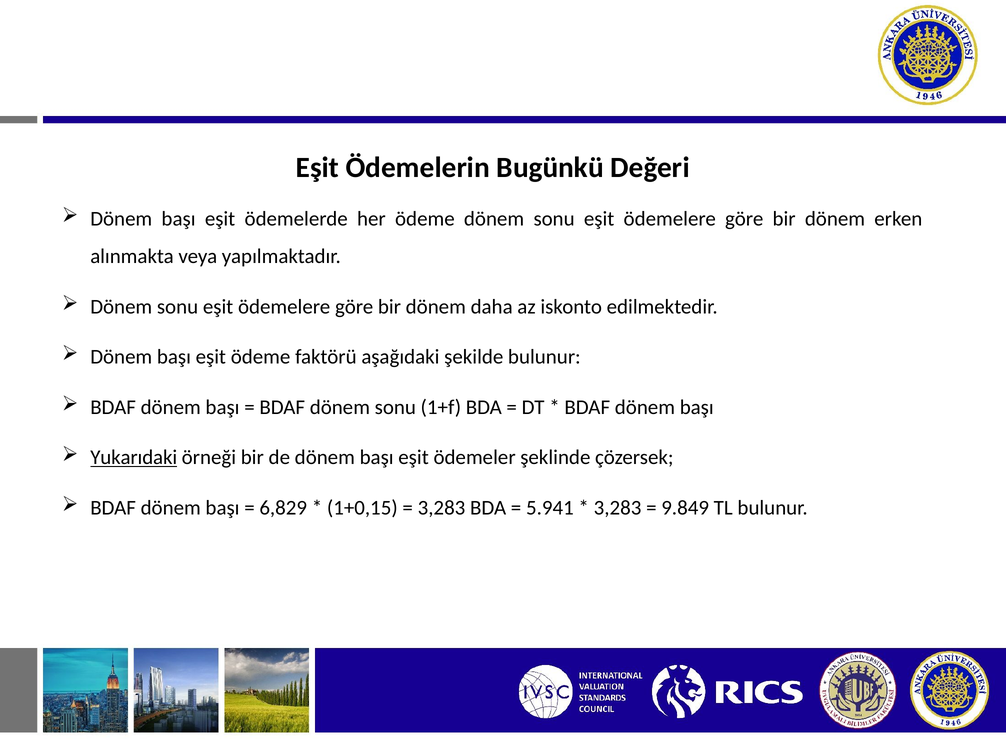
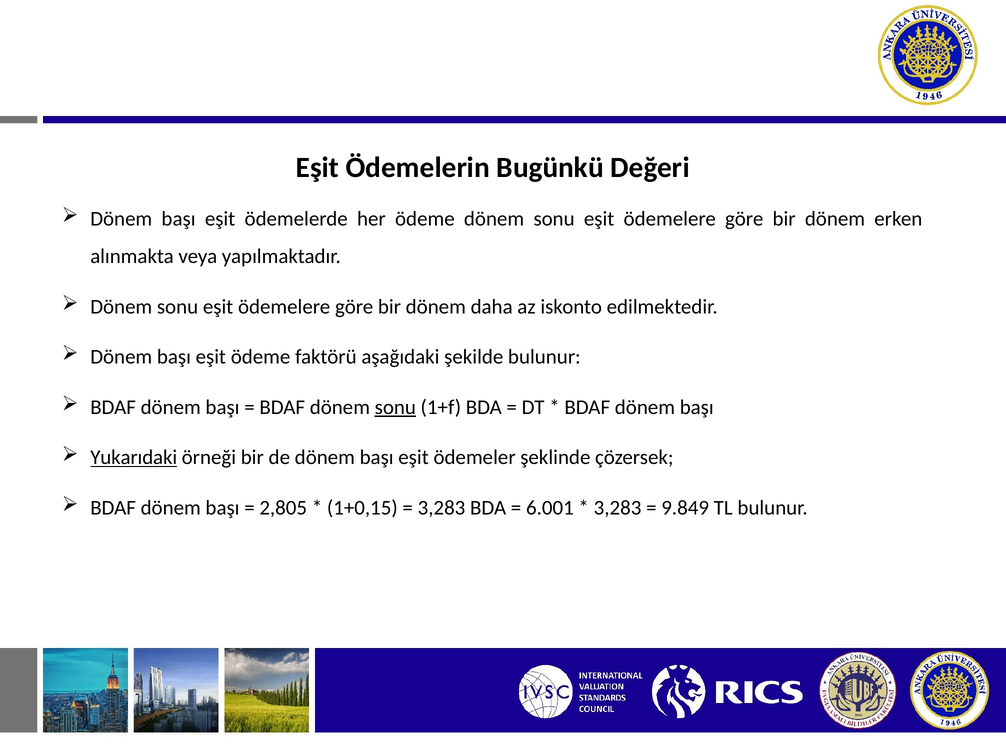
sonu at (395, 407) underline: none -> present
6,829: 6,829 -> 2,805
5.941: 5.941 -> 6.001
